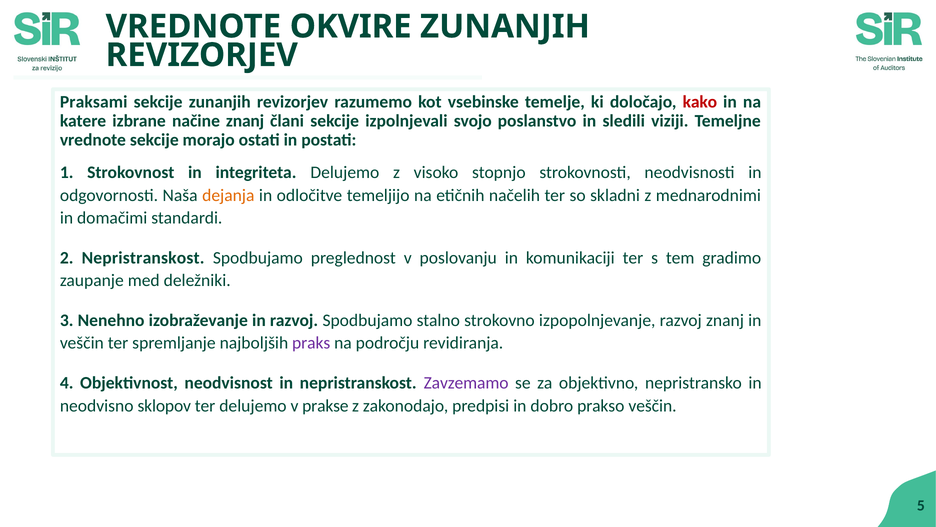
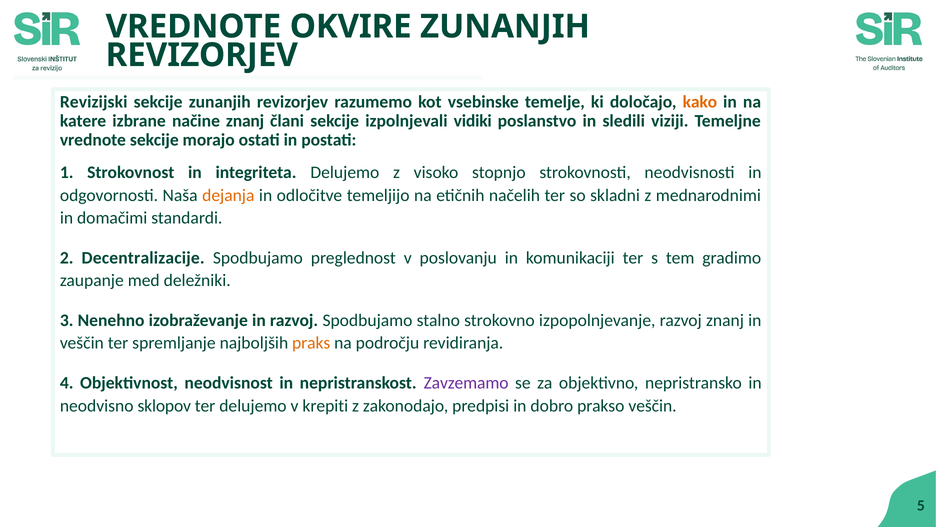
Praksami: Praksami -> Revizijski
kako colour: red -> orange
svojo: svojo -> vidiki
2 Nepristranskost: Nepristranskost -> Decentralizacije
praks colour: purple -> orange
prakse: prakse -> krepiti
